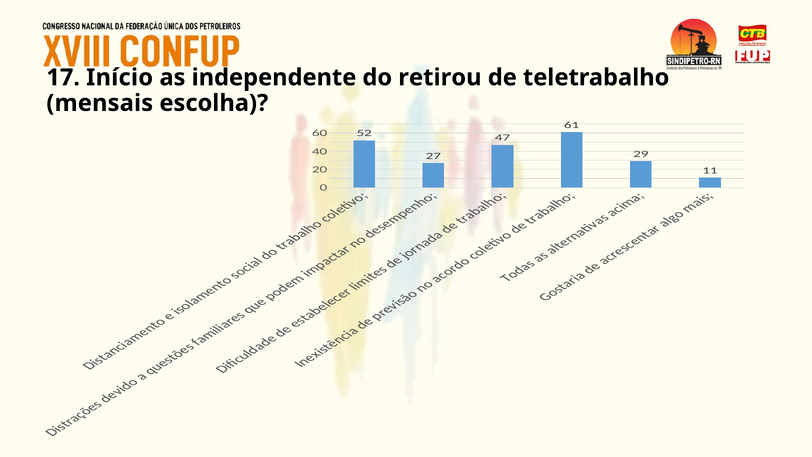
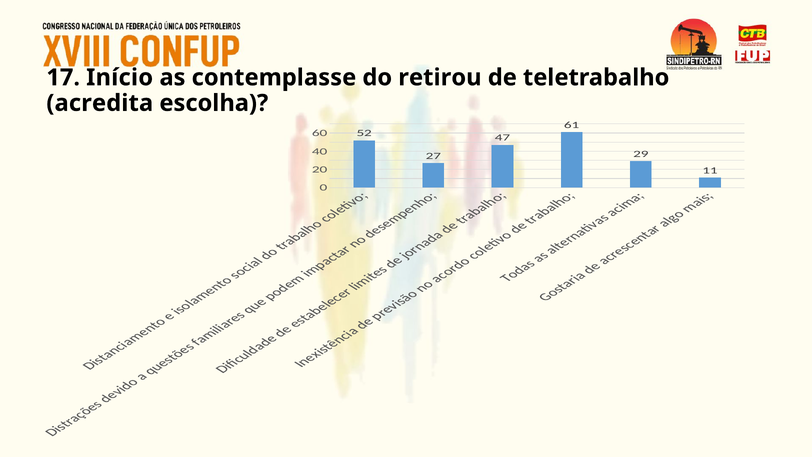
independente: independente -> contemplasse
mensais: mensais -> acredita
